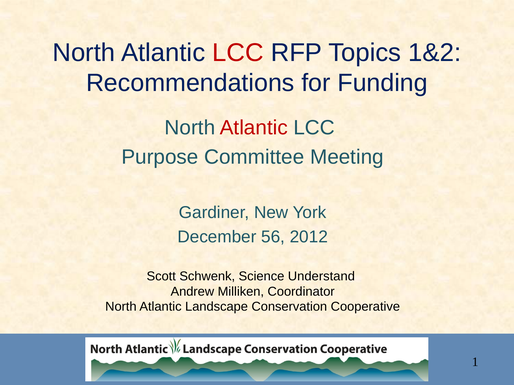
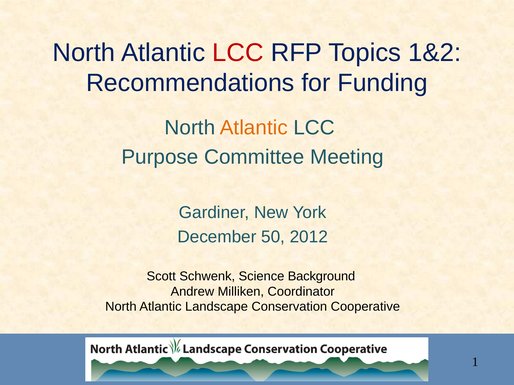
Atlantic at (254, 128) colour: red -> orange
56: 56 -> 50
Understand: Understand -> Background
